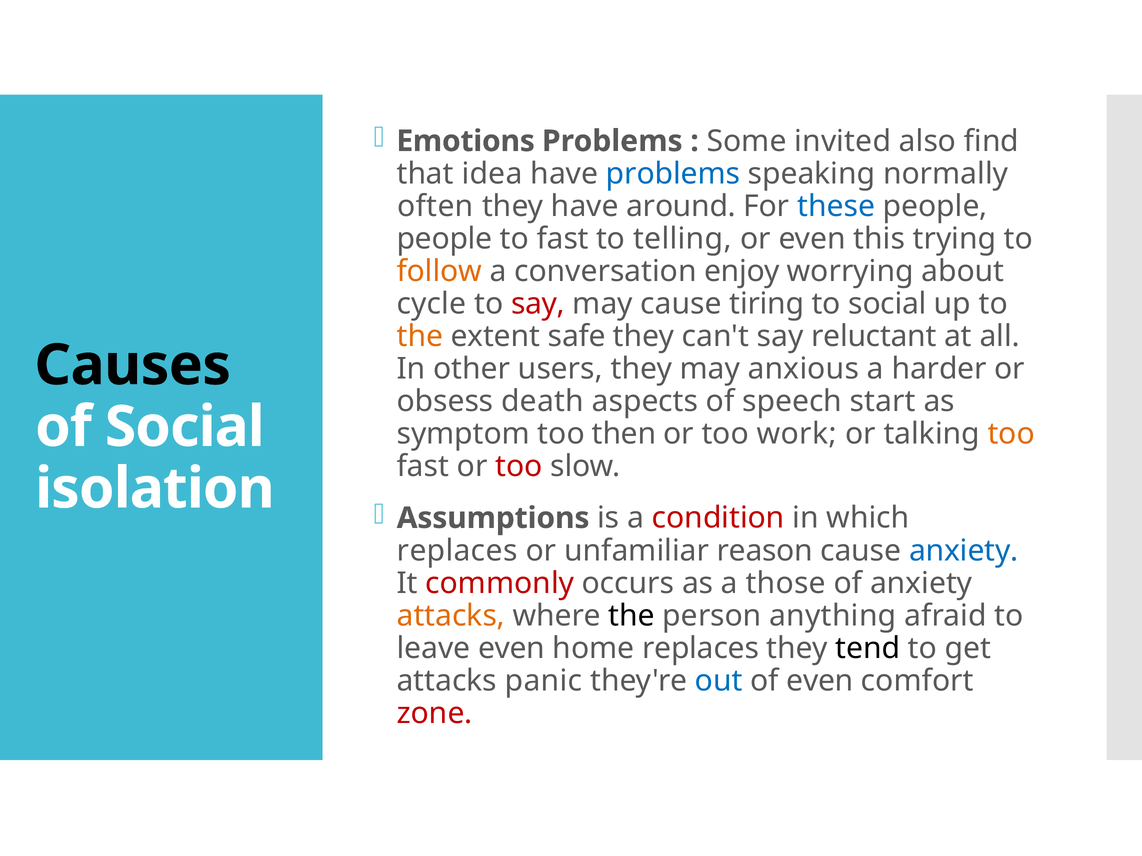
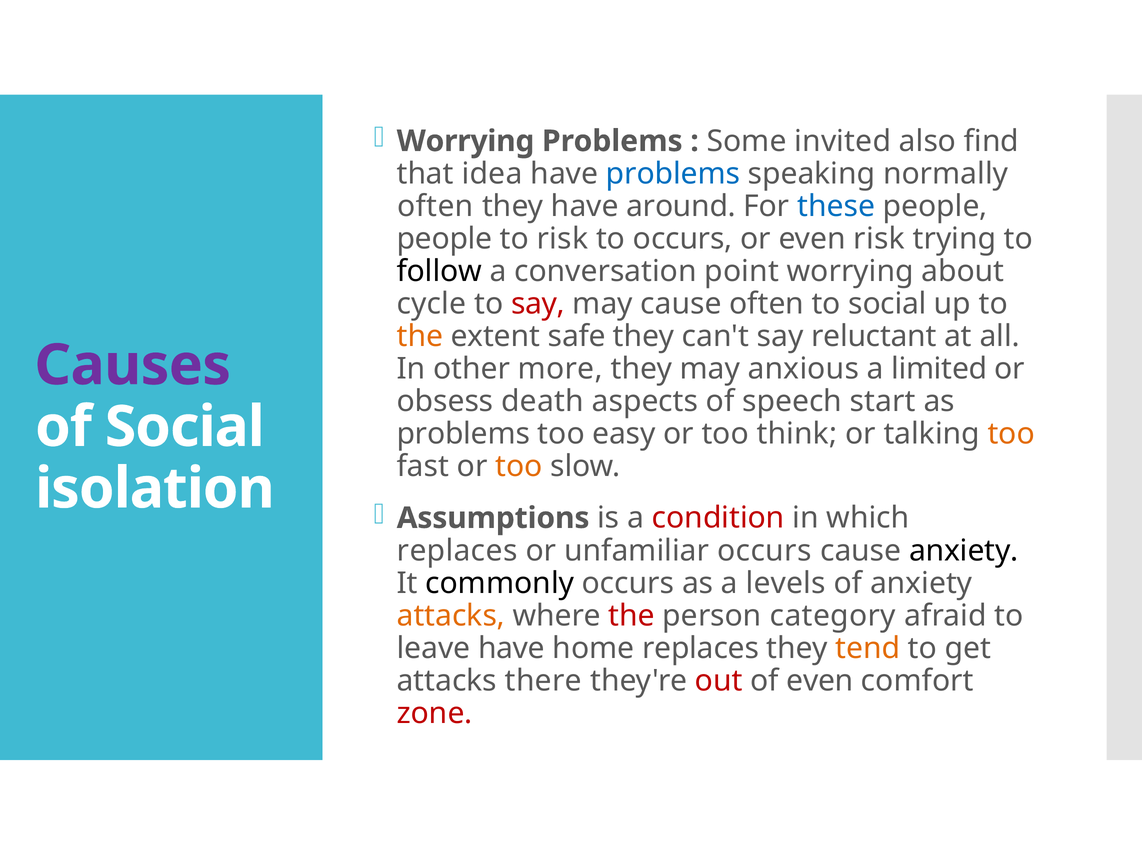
Emotions at (466, 141): Emotions -> Worrying
to fast: fast -> risk
to telling: telling -> occurs
even this: this -> risk
follow colour: orange -> black
enjoy: enjoy -> point
cause tiring: tiring -> often
Causes colour: black -> purple
users: users -> more
harder: harder -> limited
symptom at (463, 434): symptom -> problems
then: then -> easy
work: work -> think
too at (519, 467) colour: red -> orange
unfamiliar reason: reason -> occurs
anxiety at (964, 551) colour: blue -> black
commonly colour: red -> black
those: those -> levels
the at (632, 616) colour: black -> red
anything: anything -> category
leave even: even -> have
tend colour: black -> orange
panic: panic -> there
out colour: blue -> red
